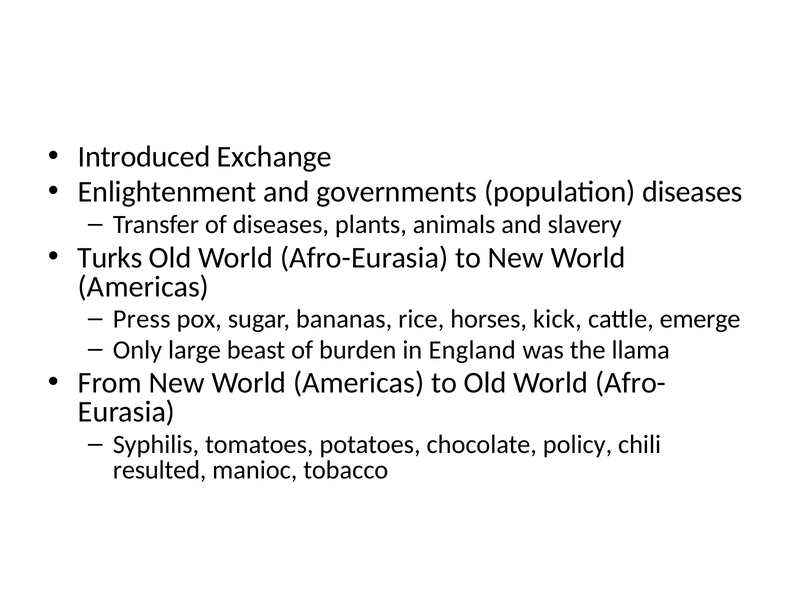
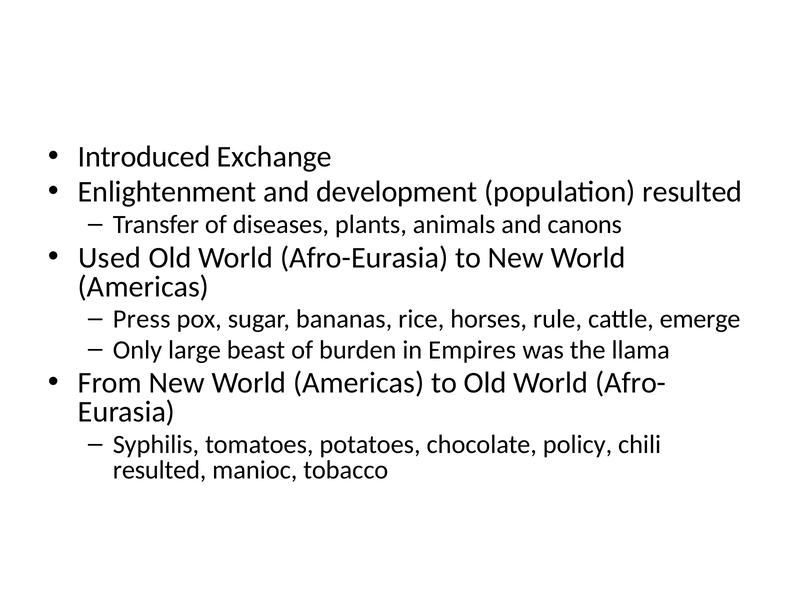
governments: governments -> development
population diseases: diseases -> resulted
slavery: slavery -> canons
Turks: Turks -> Used
kick: kick -> rule
England: England -> Empires
